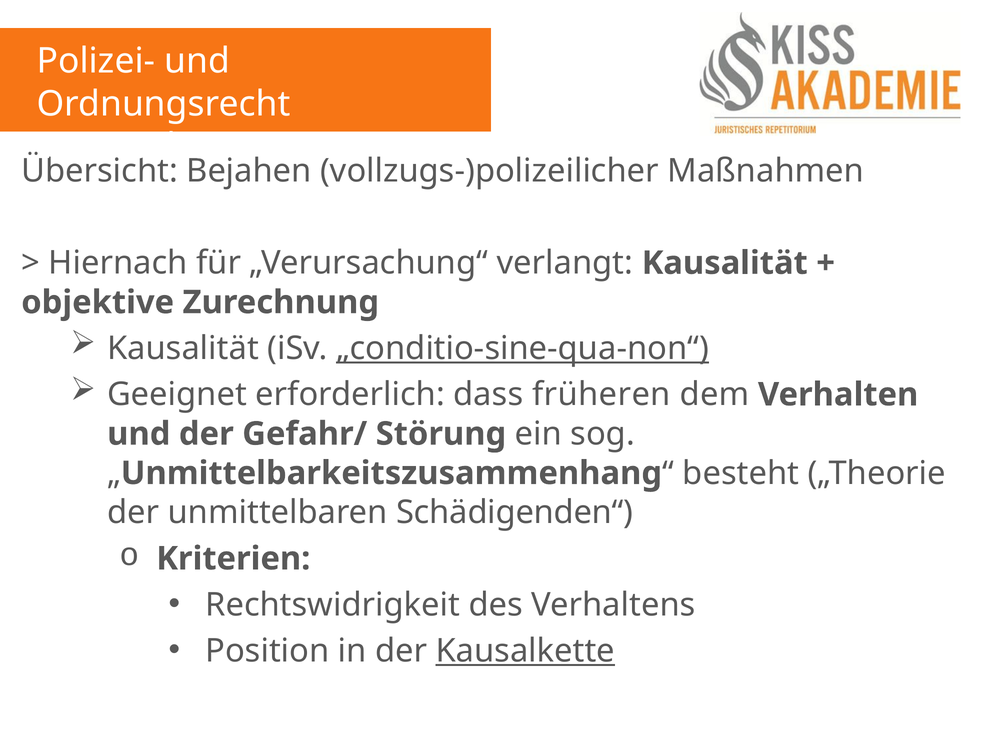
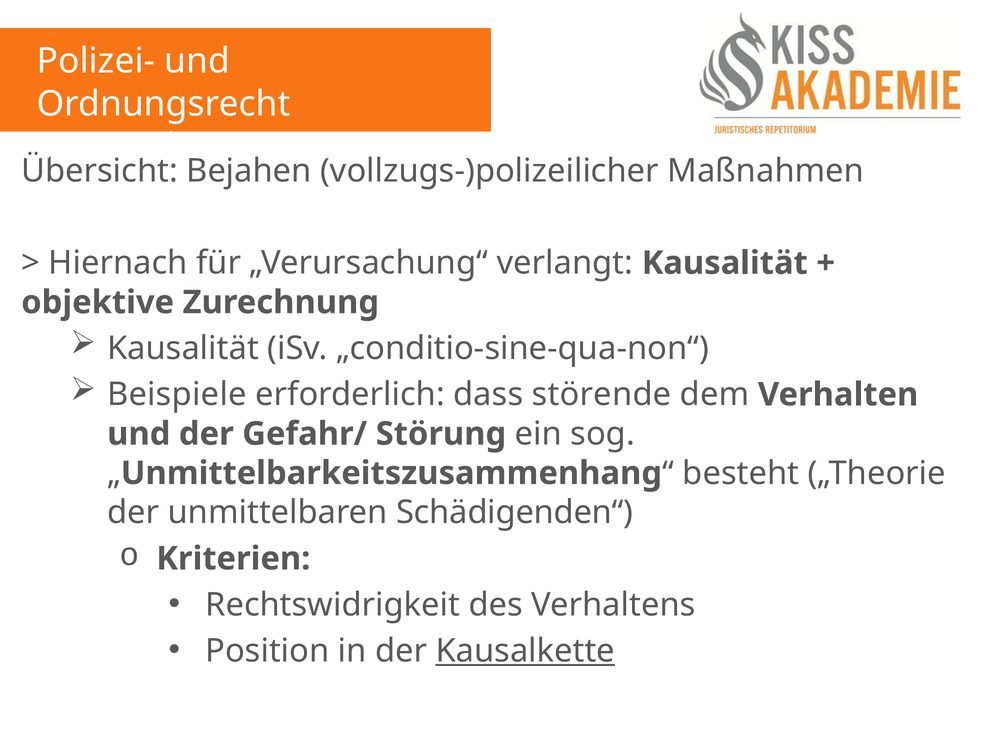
„conditio-sine-qua-non“ underline: present -> none
Geeignet: Geeignet -> Beispiele
früheren: früheren -> störende
